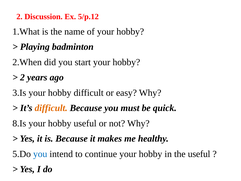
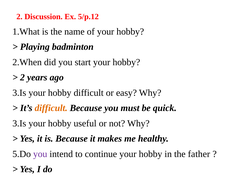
8.Is at (19, 123): 8.Is -> 3.Is
you at (40, 154) colour: blue -> purple
the useful: useful -> father
